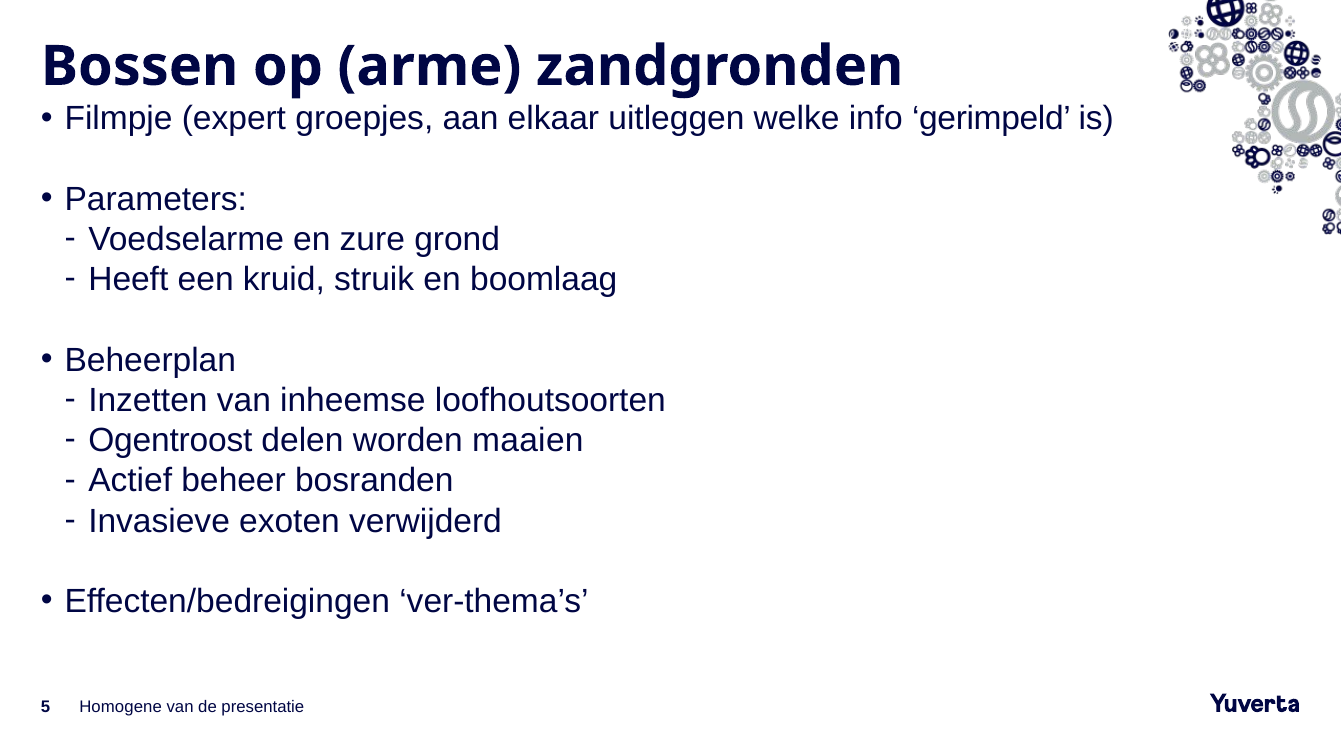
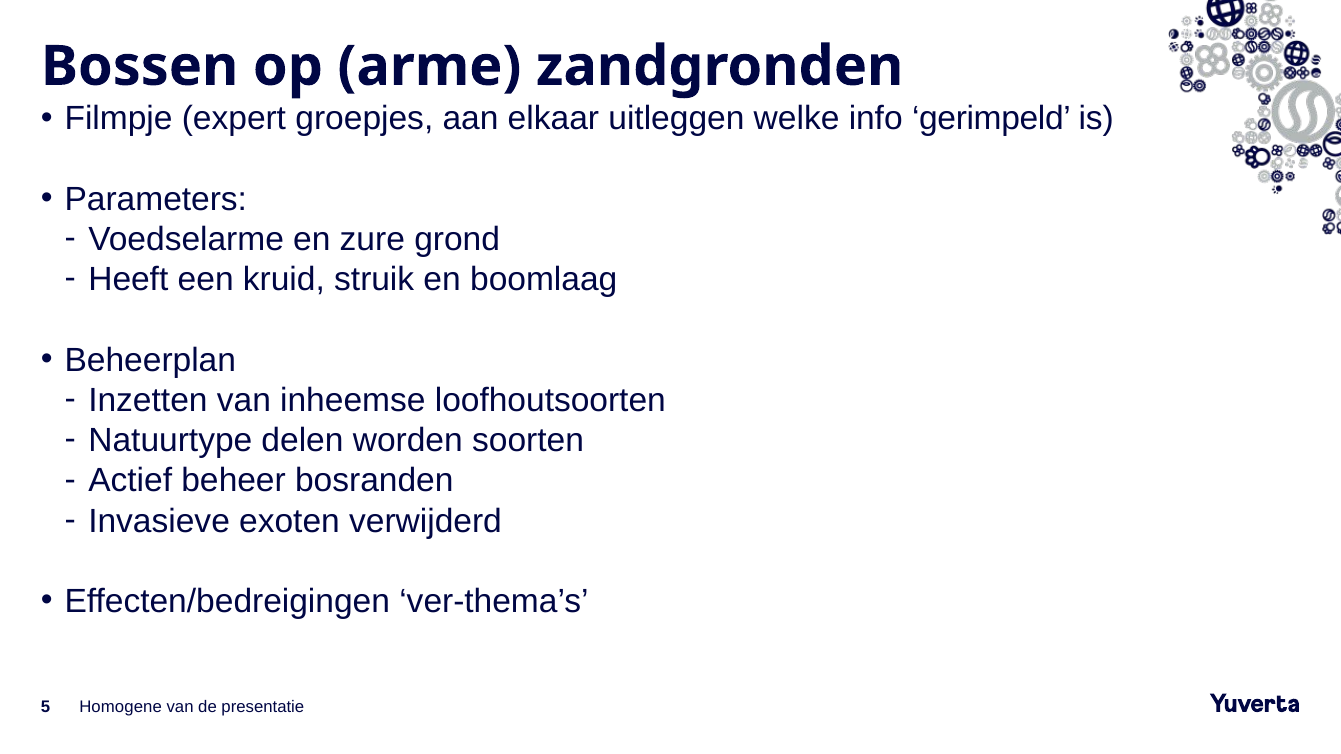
Ogentroost: Ogentroost -> Natuurtype
maaien: maaien -> soorten
